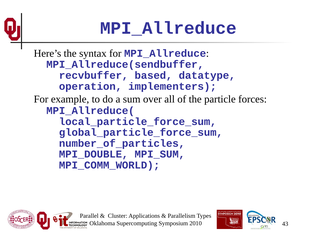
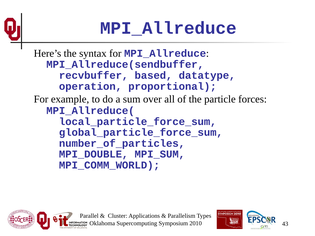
implementers: implementers -> proportional
